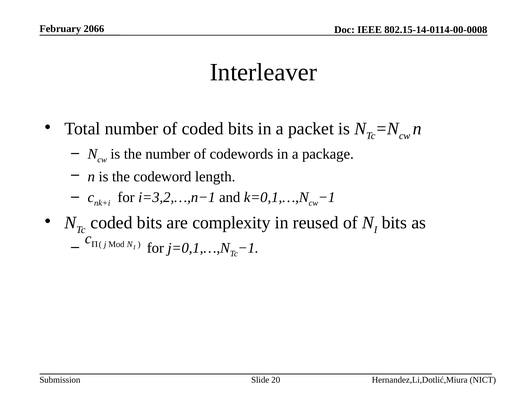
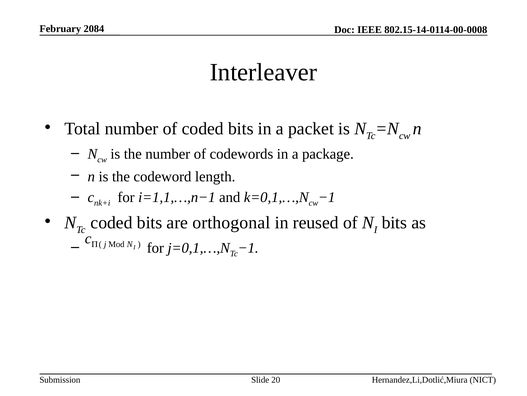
2066: 2066 -> 2084
i=3,2,…,n−1: i=3,2,…,n−1 -> i=1,1,…,n−1
complexity: complexity -> orthogonal
